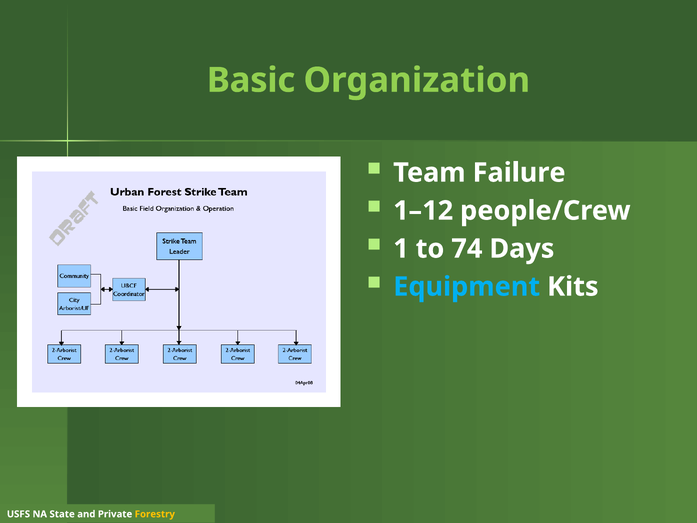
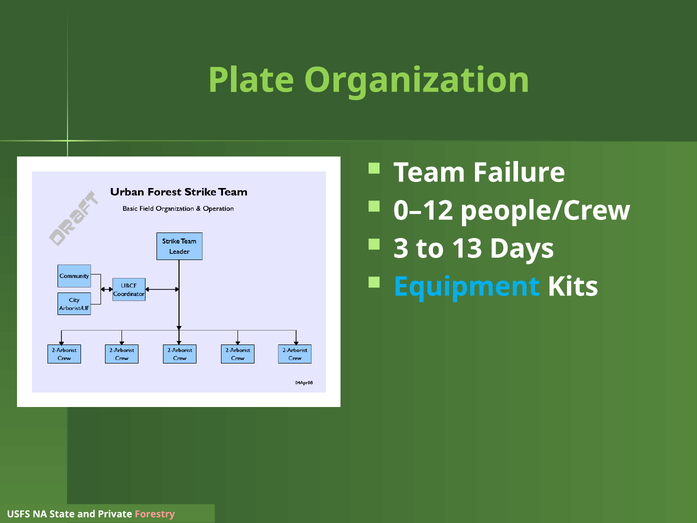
Basic: Basic -> Plate
1–12: 1–12 -> 0–12
1: 1 -> 3
74: 74 -> 13
Forestry colour: yellow -> pink
